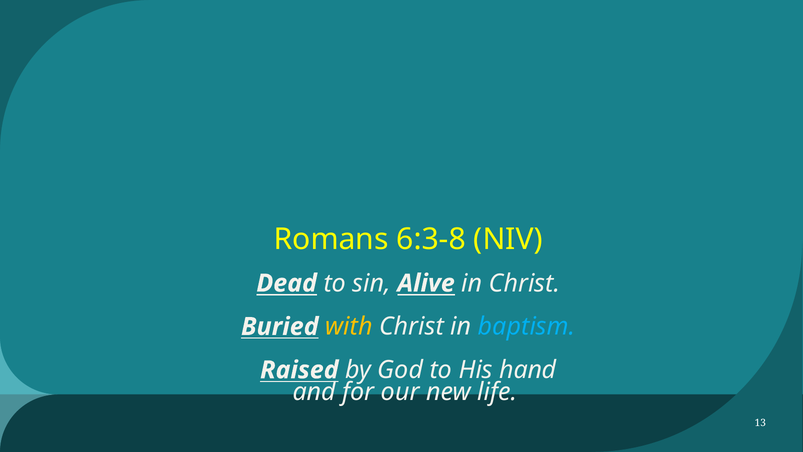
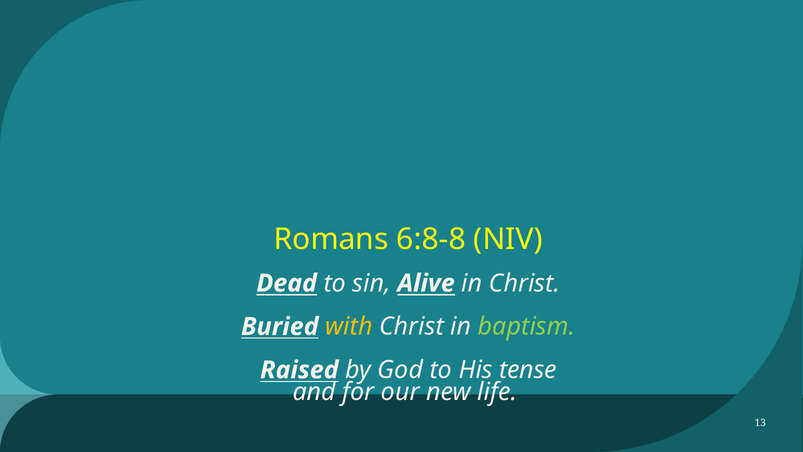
6:3-8: 6:3-8 -> 6:8-8
baptism colour: light blue -> light green
hand: hand -> tense
